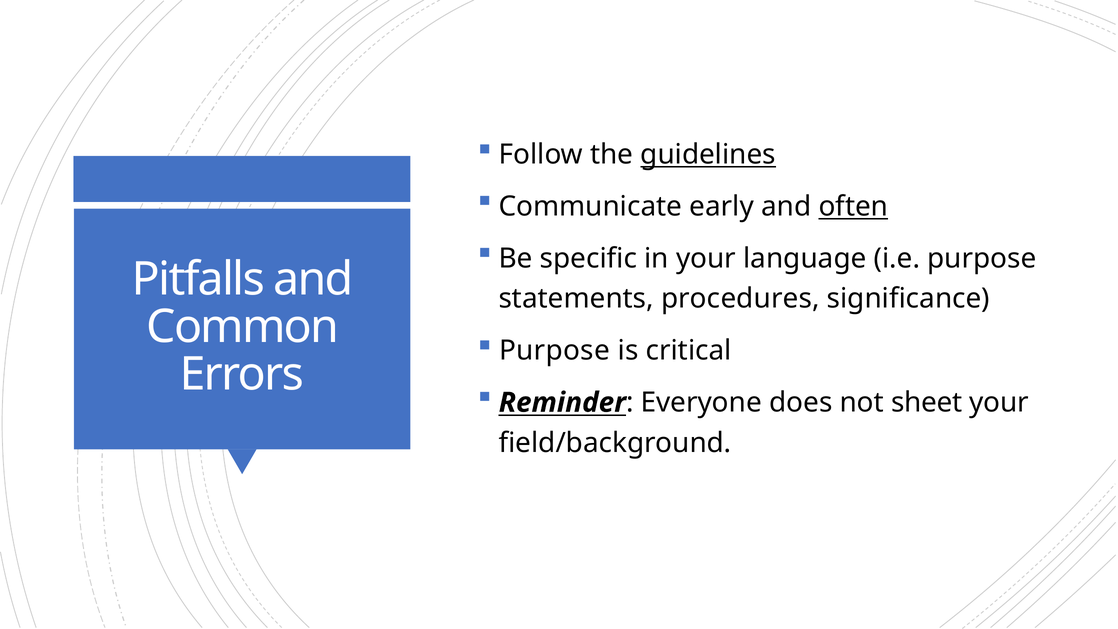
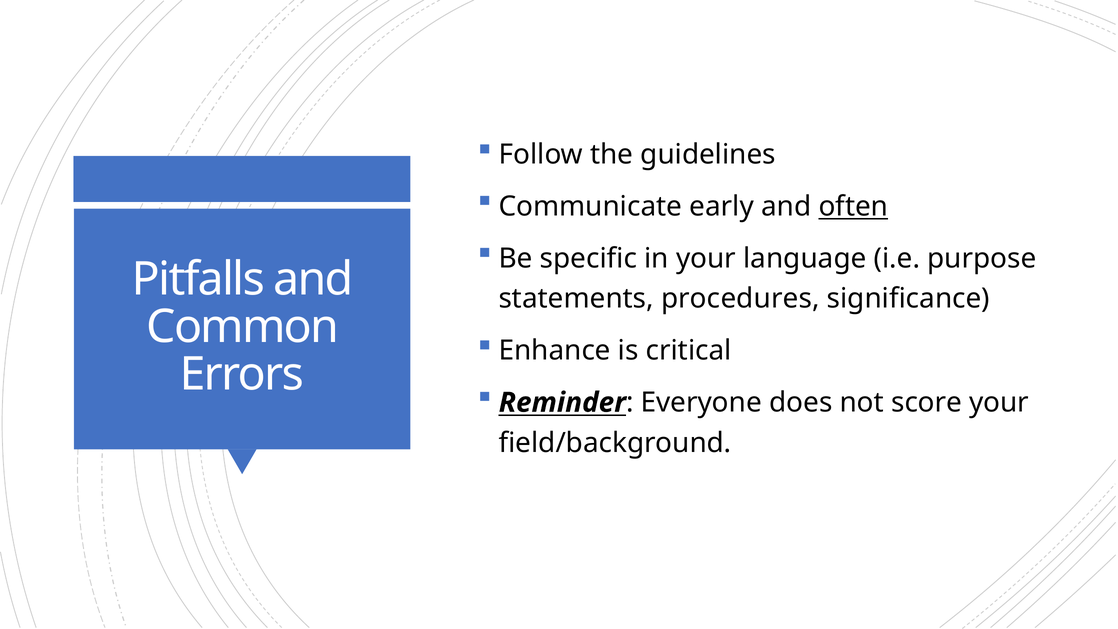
guidelines underline: present -> none
Purpose at (555, 351): Purpose -> Enhance
sheet: sheet -> score
